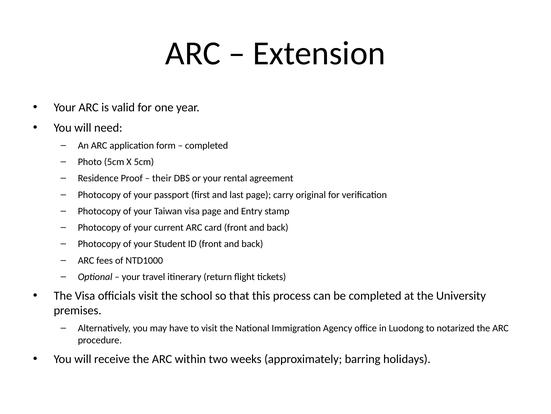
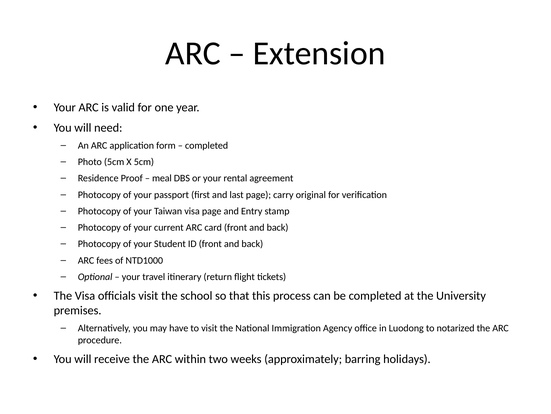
their: their -> meal
